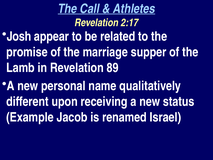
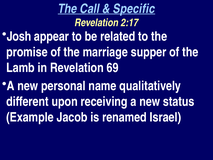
Athletes: Athletes -> Specific
89: 89 -> 69
